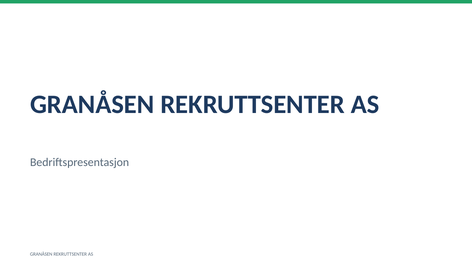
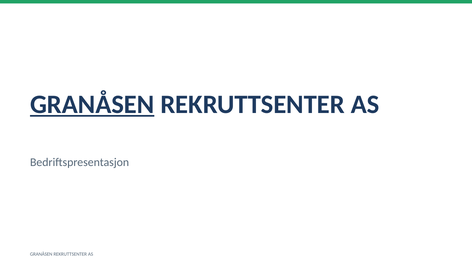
GRANÅSEN at (92, 105) underline: none -> present
